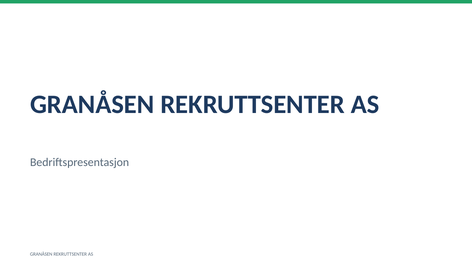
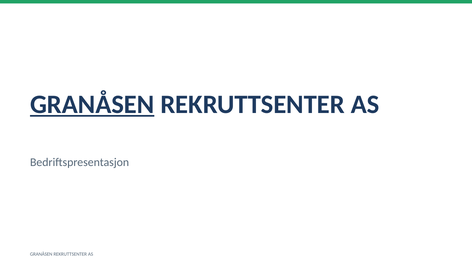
GRANÅSEN at (92, 105) underline: none -> present
